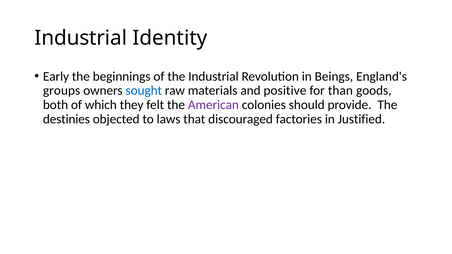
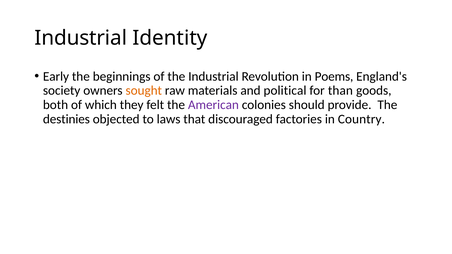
Beings: Beings -> Poems
groups: groups -> society
sought colour: blue -> orange
positive: positive -> political
Justified: Justified -> Country
